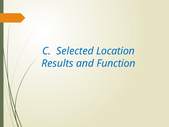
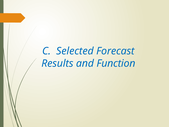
Location: Location -> Forecast
